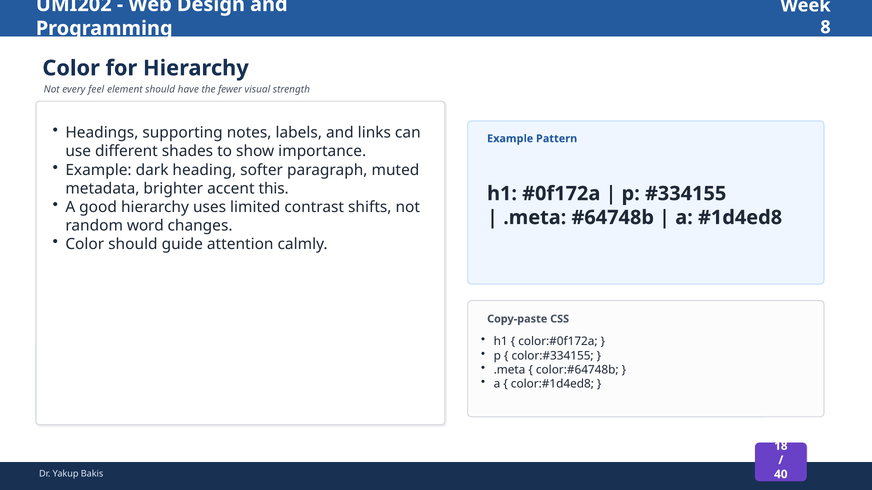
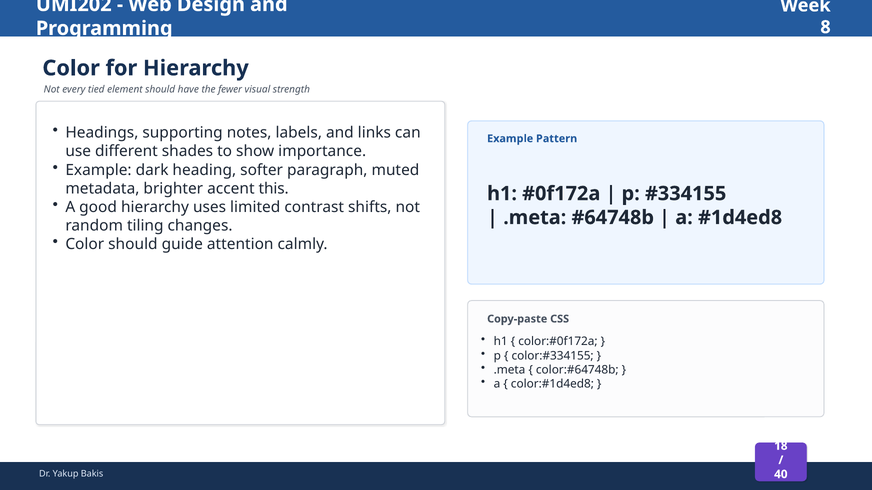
feel: feel -> tied
word: word -> tiling
